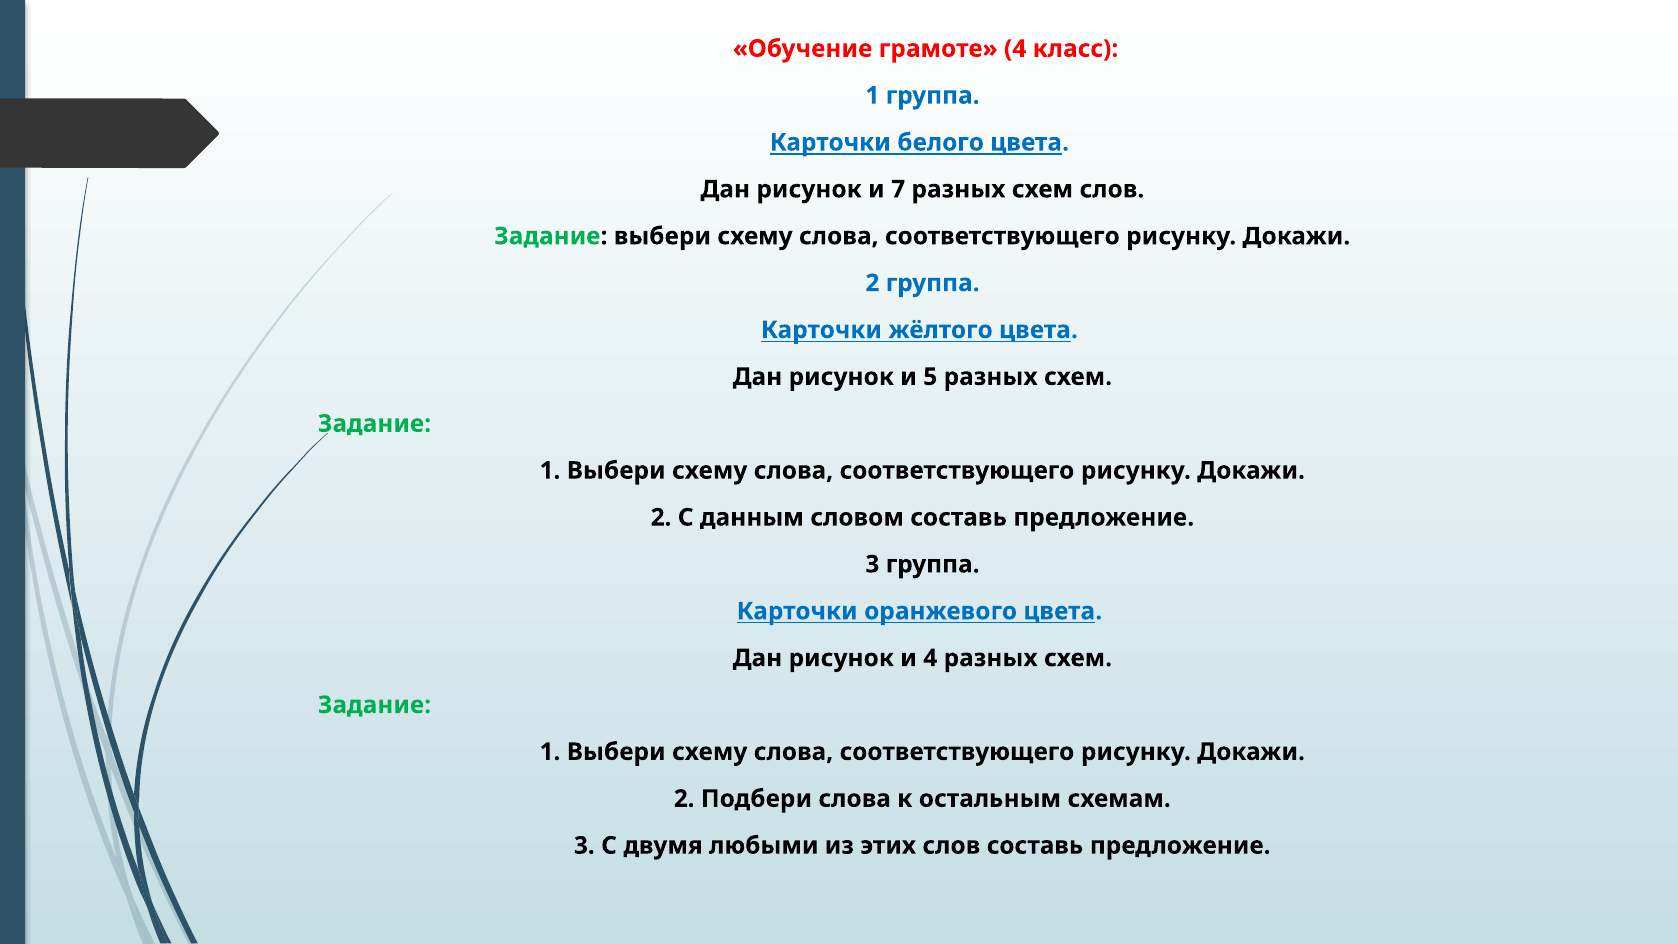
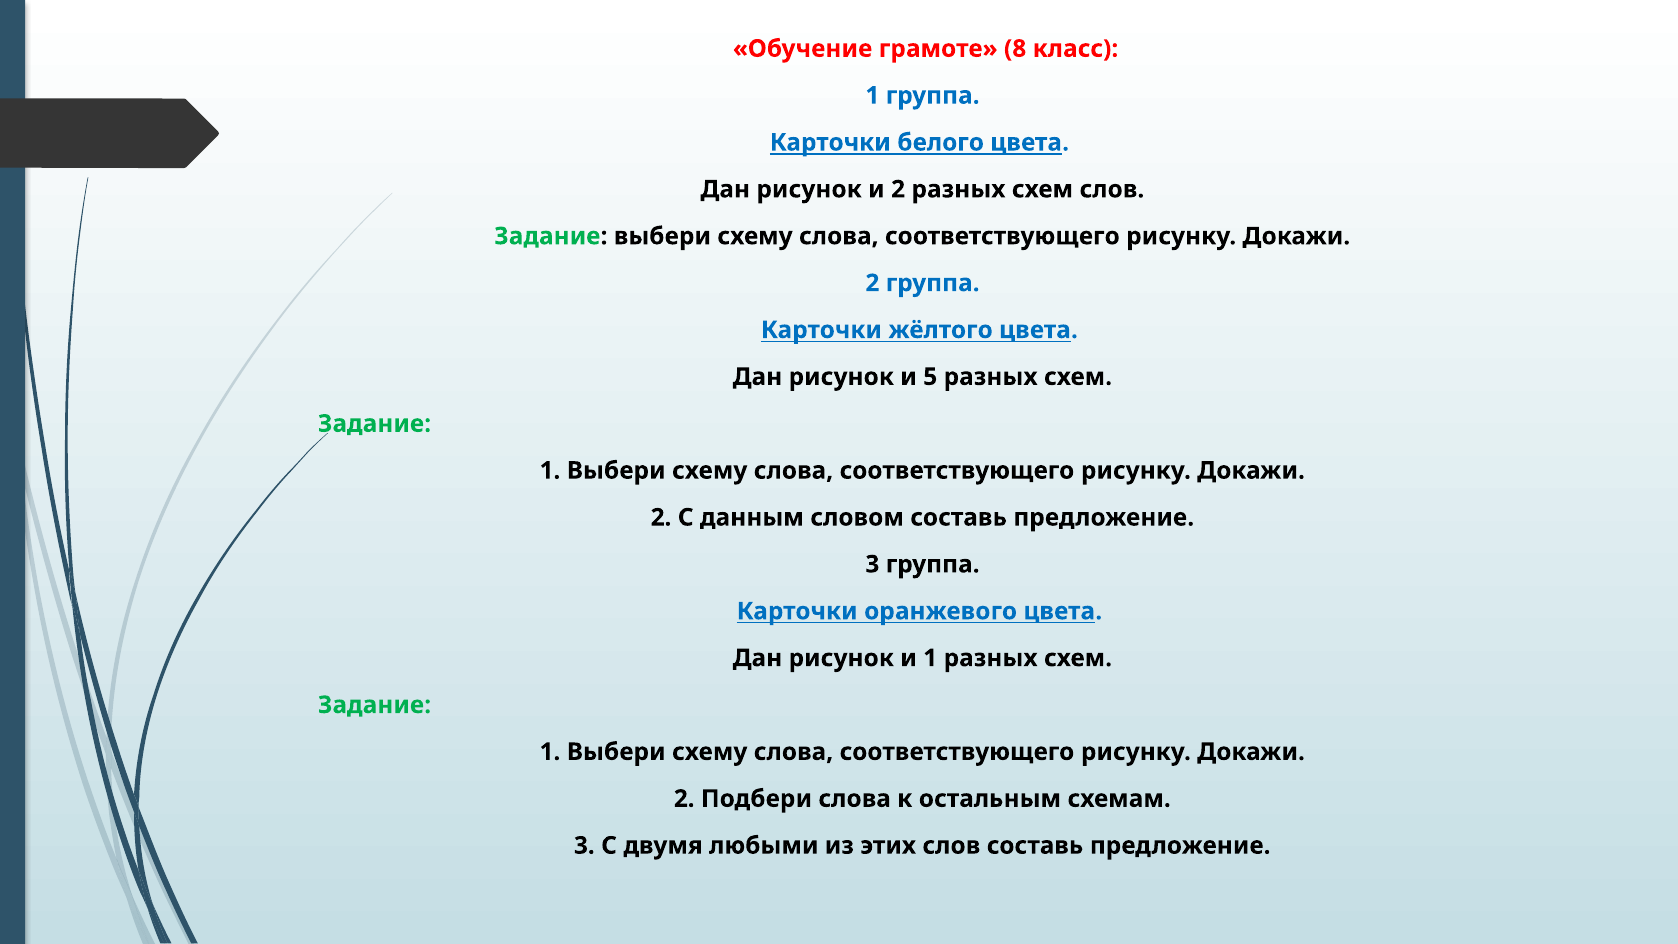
грамоте 4: 4 -> 8
и 7: 7 -> 2
и 4: 4 -> 1
